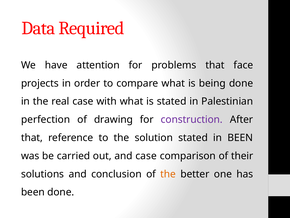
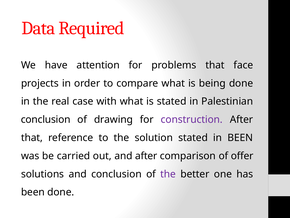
perfection at (46, 119): perfection -> conclusion
and case: case -> after
their: their -> offer
the at (168, 174) colour: orange -> purple
